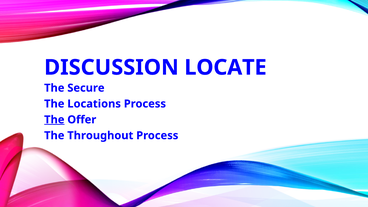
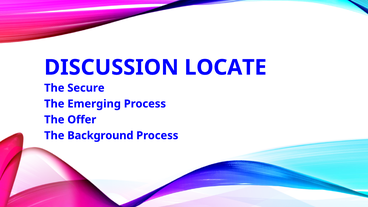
Locations: Locations -> Emerging
The at (54, 120) underline: present -> none
Throughout: Throughout -> Background
